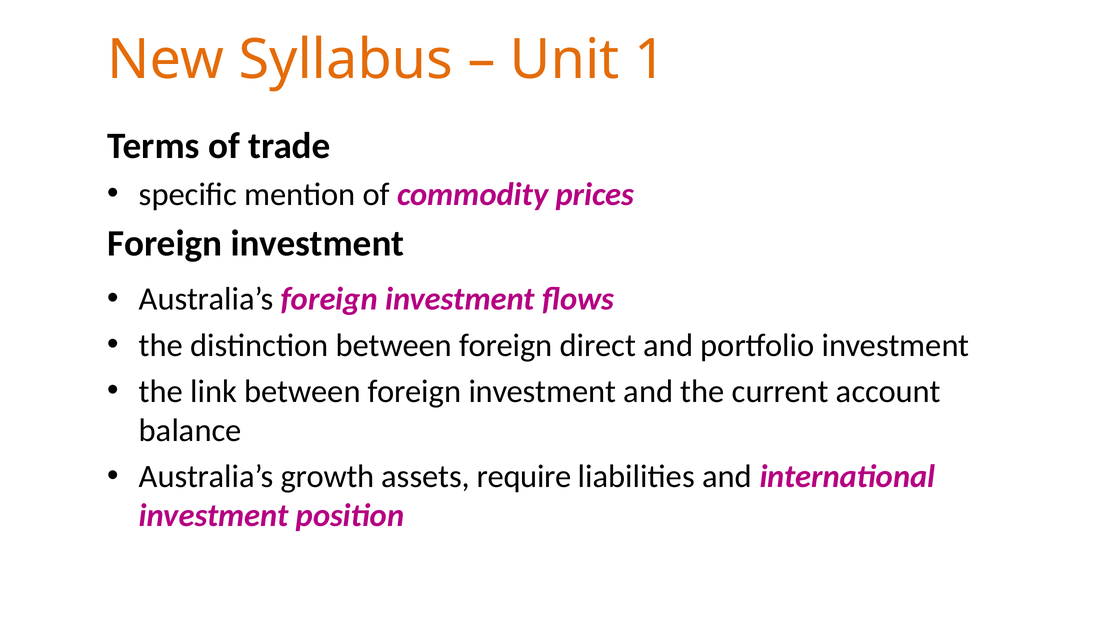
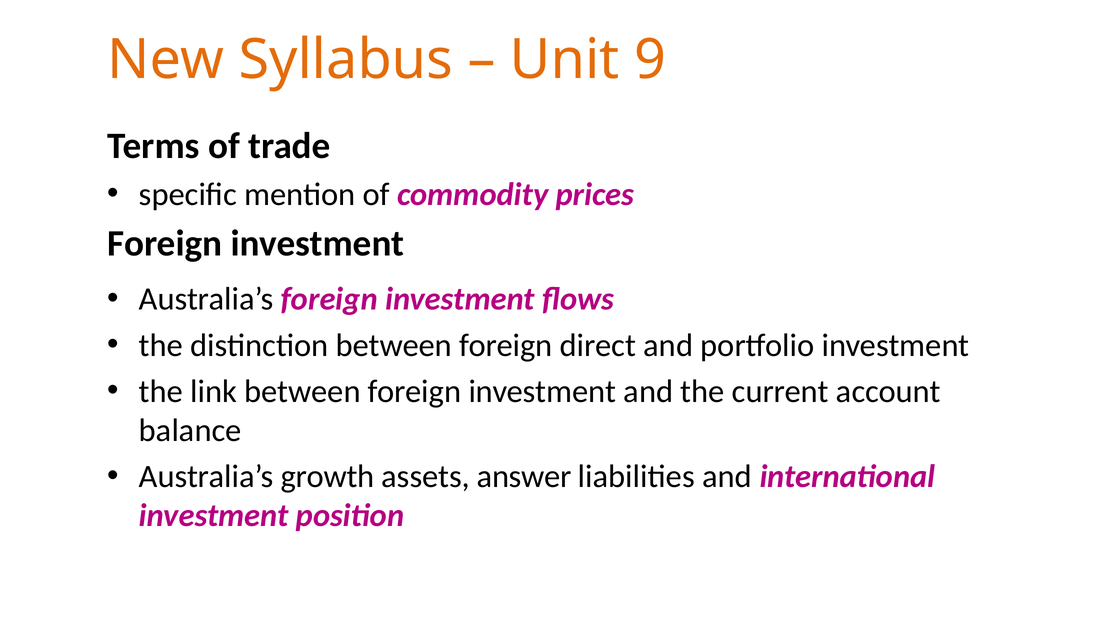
1: 1 -> 9
require: require -> answer
